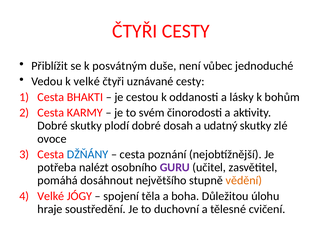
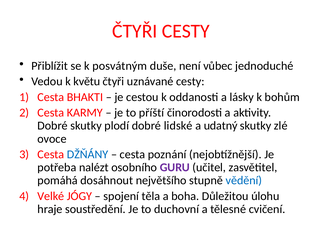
k velké: velké -> květu
svém: svém -> příští
dosah: dosah -> lidské
vědění colour: orange -> blue
